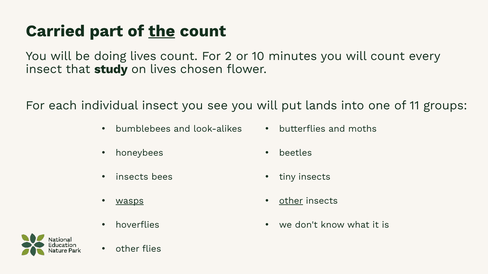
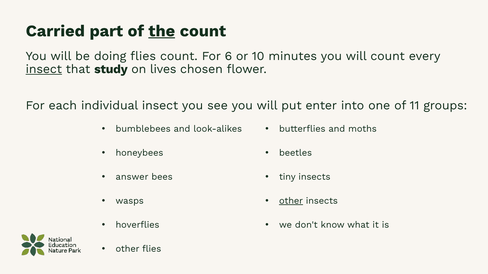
doing lives: lives -> flies
2: 2 -> 6
insect at (44, 69) underline: none -> present
lands: lands -> enter
insects at (132, 177): insects -> answer
wasps underline: present -> none
